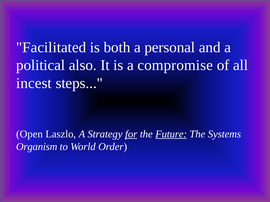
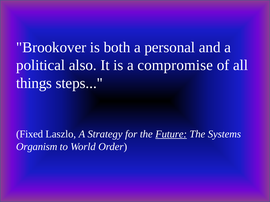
Facilitated: Facilitated -> Brookover
incest: incest -> things
Open: Open -> Fixed
for underline: present -> none
